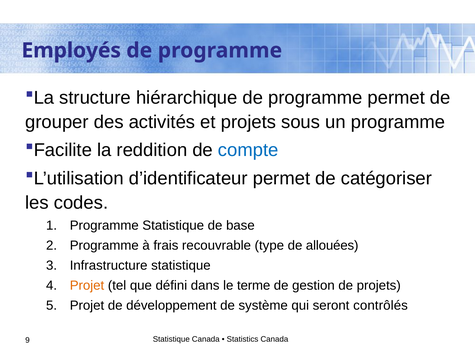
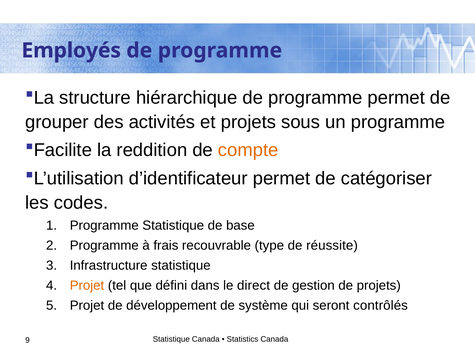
compte colour: blue -> orange
allouées: allouées -> réussite
terme: terme -> direct
